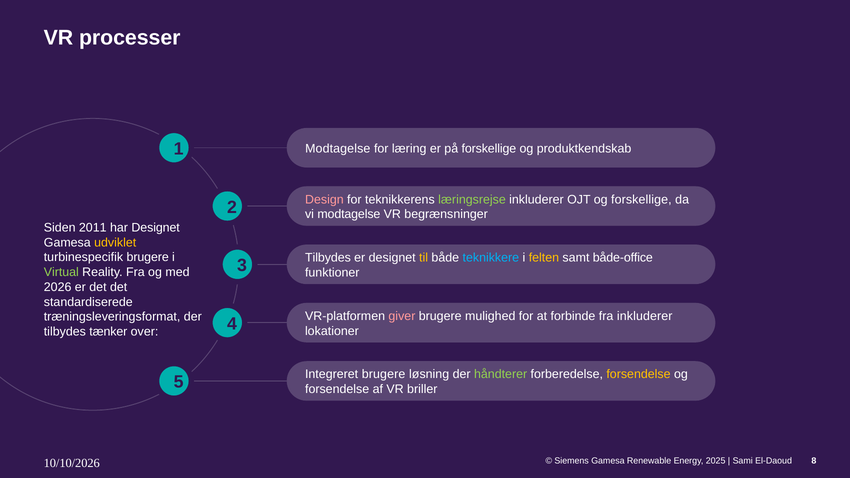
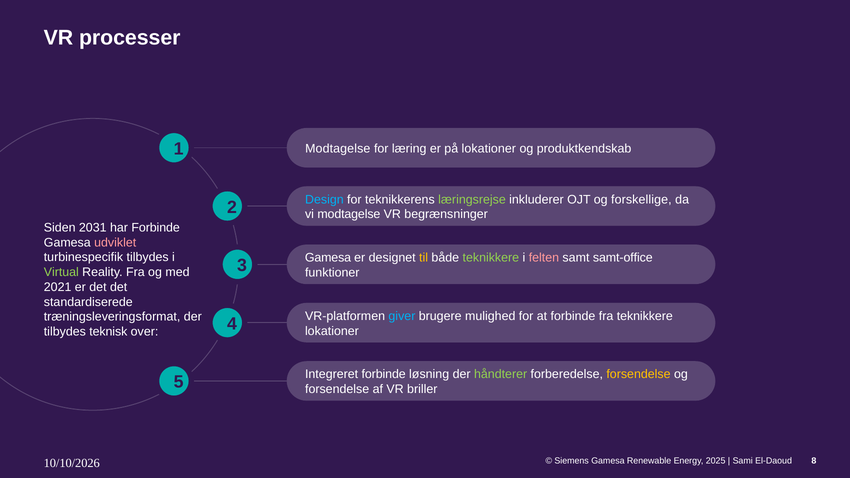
på forskellige: forskellige -> lokationer
Design colour: pink -> light blue
2011: 2011 -> 2031
har Designet: Designet -> Forbinde
udviklet colour: yellow -> pink
turbinespecifik brugere: brugere -> tilbydes
Tilbydes at (328, 258): Tilbydes -> Gamesa
teknikkere at (491, 258) colour: light blue -> light green
felten colour: yellow -> pink
både-office: både-office -> samt-office
2026: 2026 -> 2021
giver colour: pink -> light blue
fra inkluderer: inkluderer -> teknikkere
tænker: tænker -> teknisk
Integreret brugere: brugere -> forbinde
